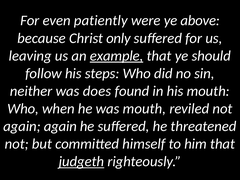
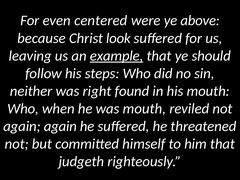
patiently: patiently -> centered
only: only -> look
does: does -> right
judgeth underline: present -> none
